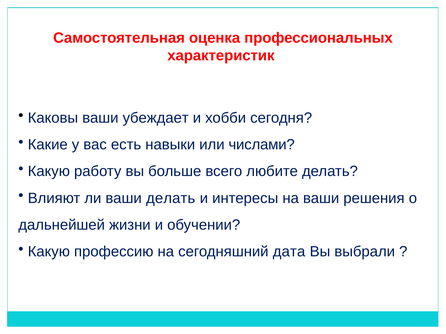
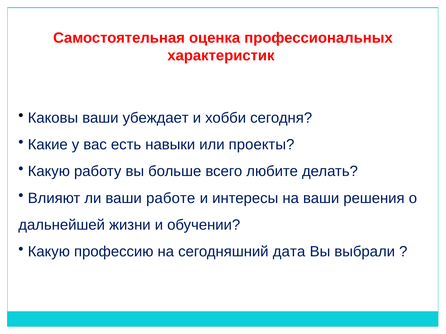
числами: числами -> проекты
ваши делать: делать -> работе
